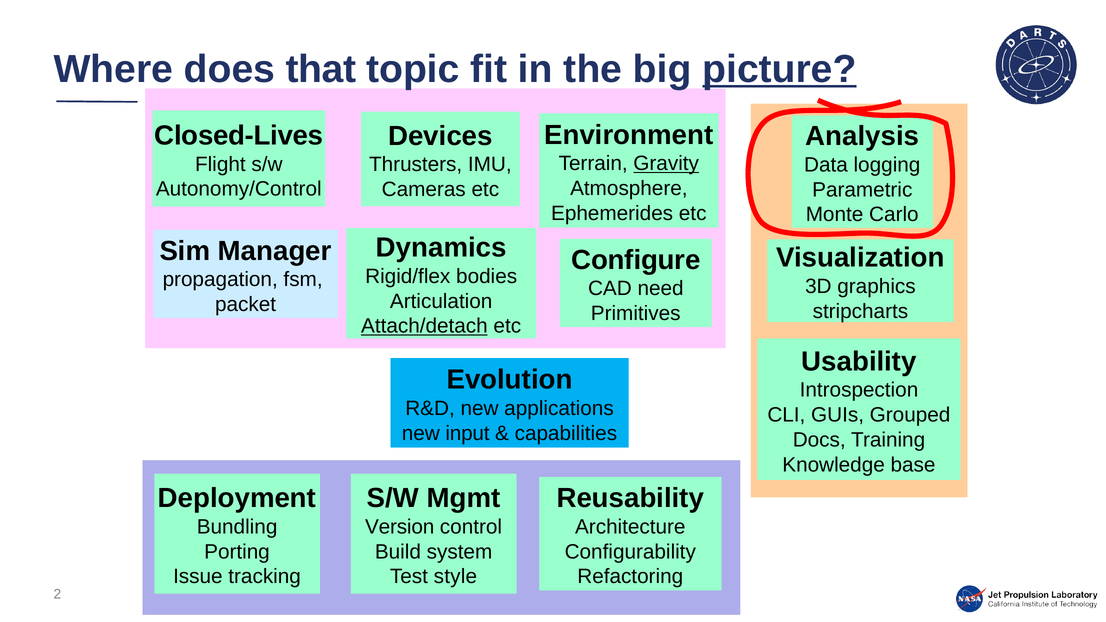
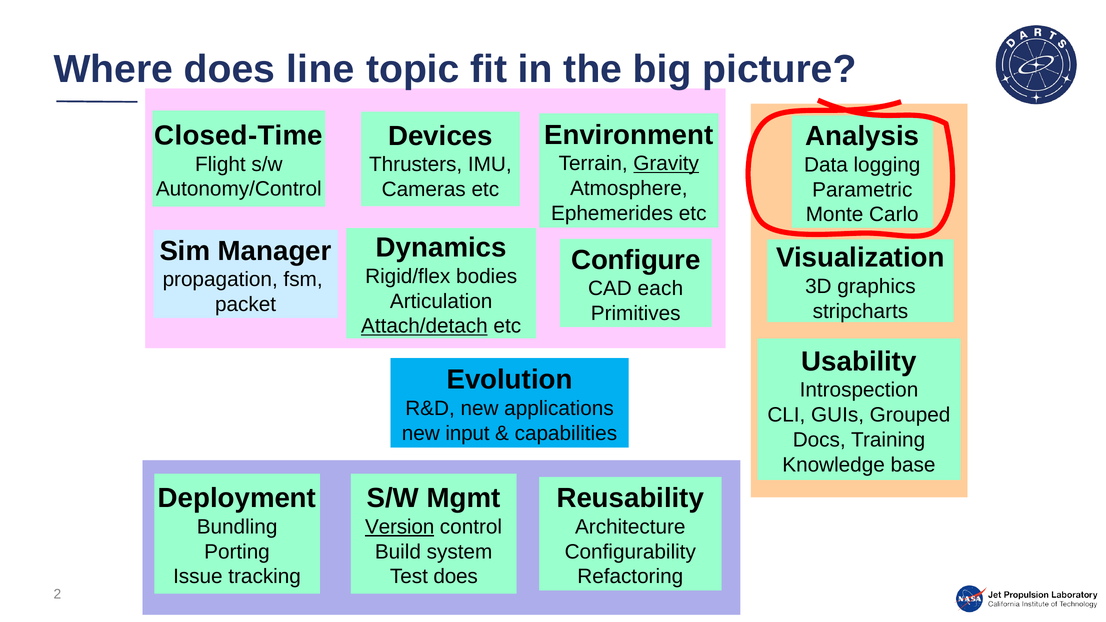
that: that -> line
picture underline: present -> none
Closed-Lives: Closed-Lives -> Closed-Time
need: need -> each
Version underline: none -> present
Test style: style -> does
